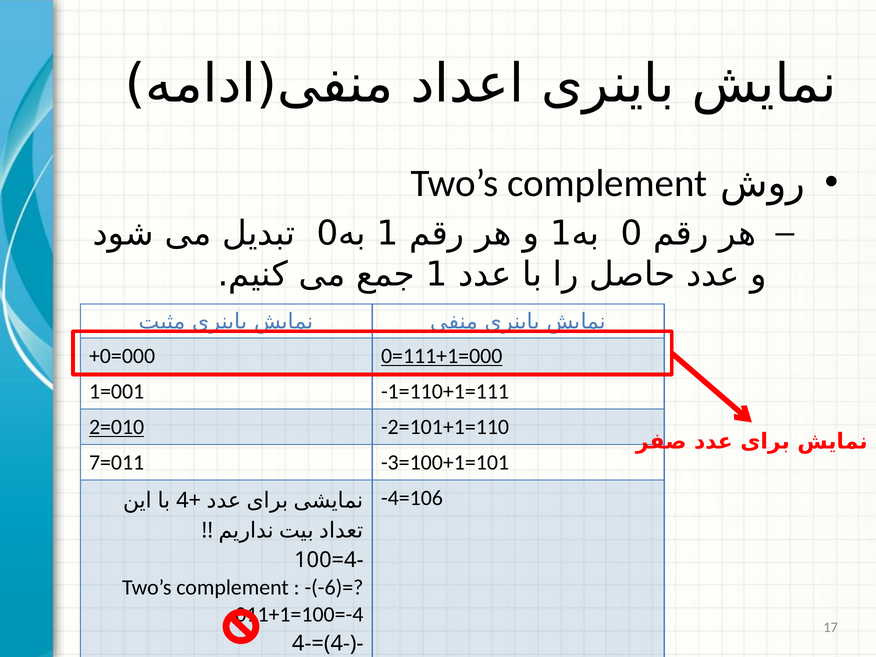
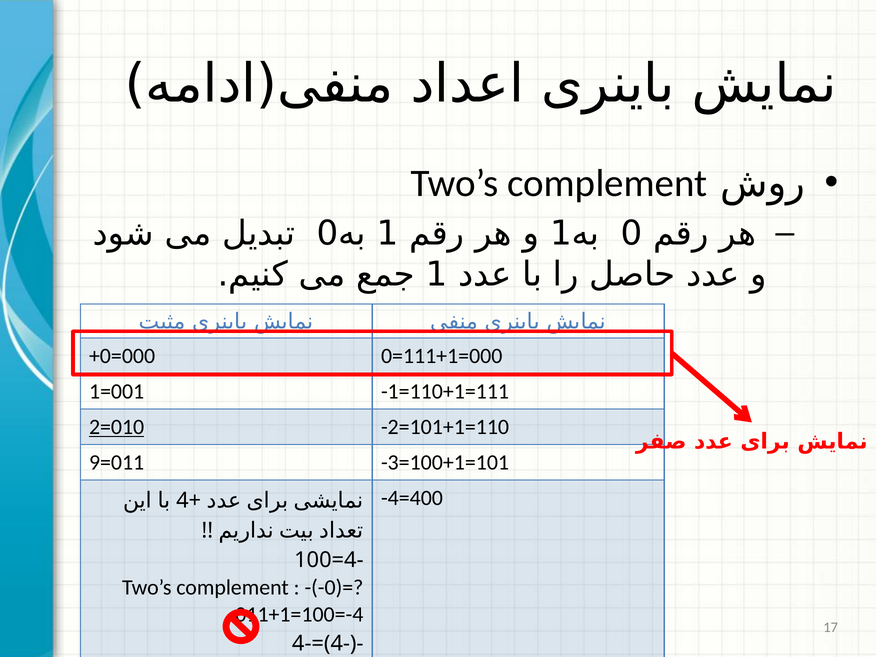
0=111+1=000 underline: present -> none
7=011: 7=011 -> 9=011
-4=106: -4=106 -> -4=400
-(-6)=: -(-6)= -> -(-0)=
